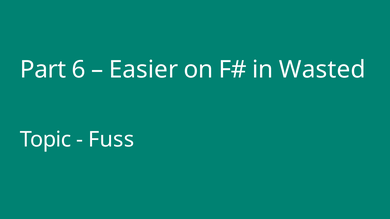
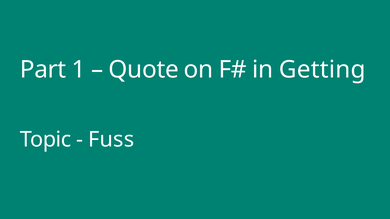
6: 6 -> 1
Easier: Easier -> Quote
Wasted: Wasted -> Getting
